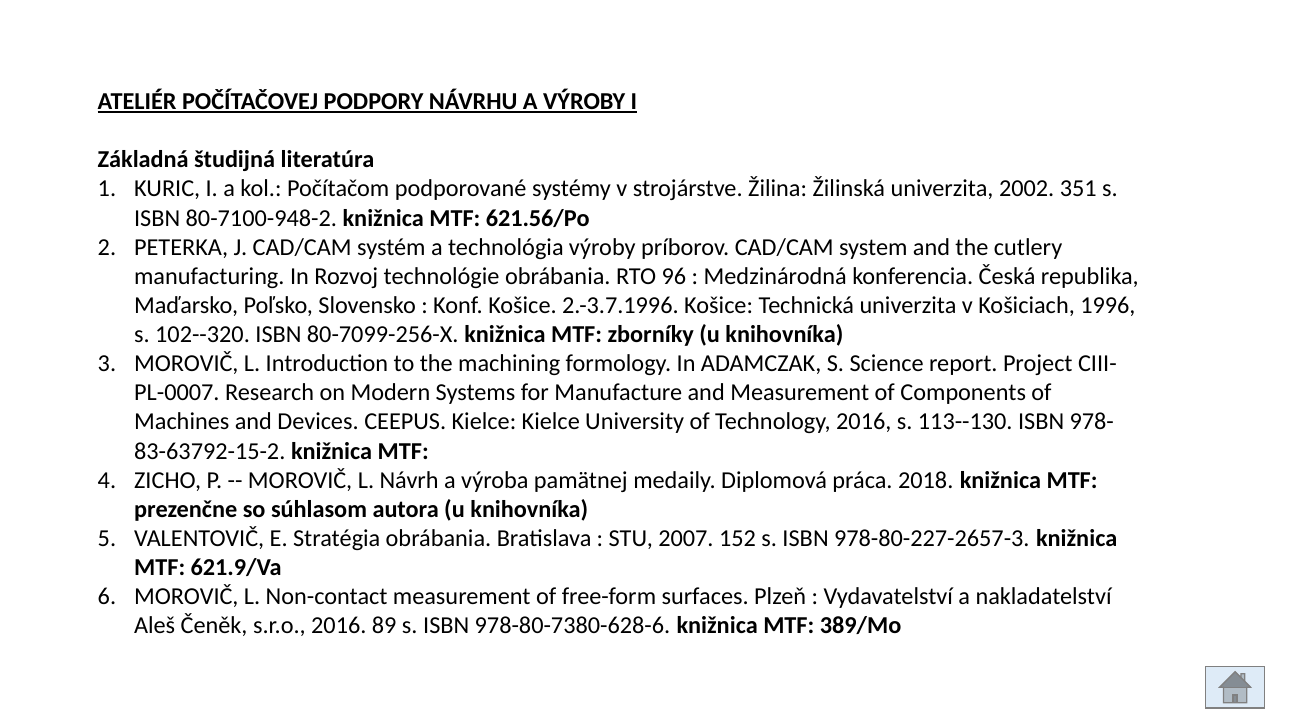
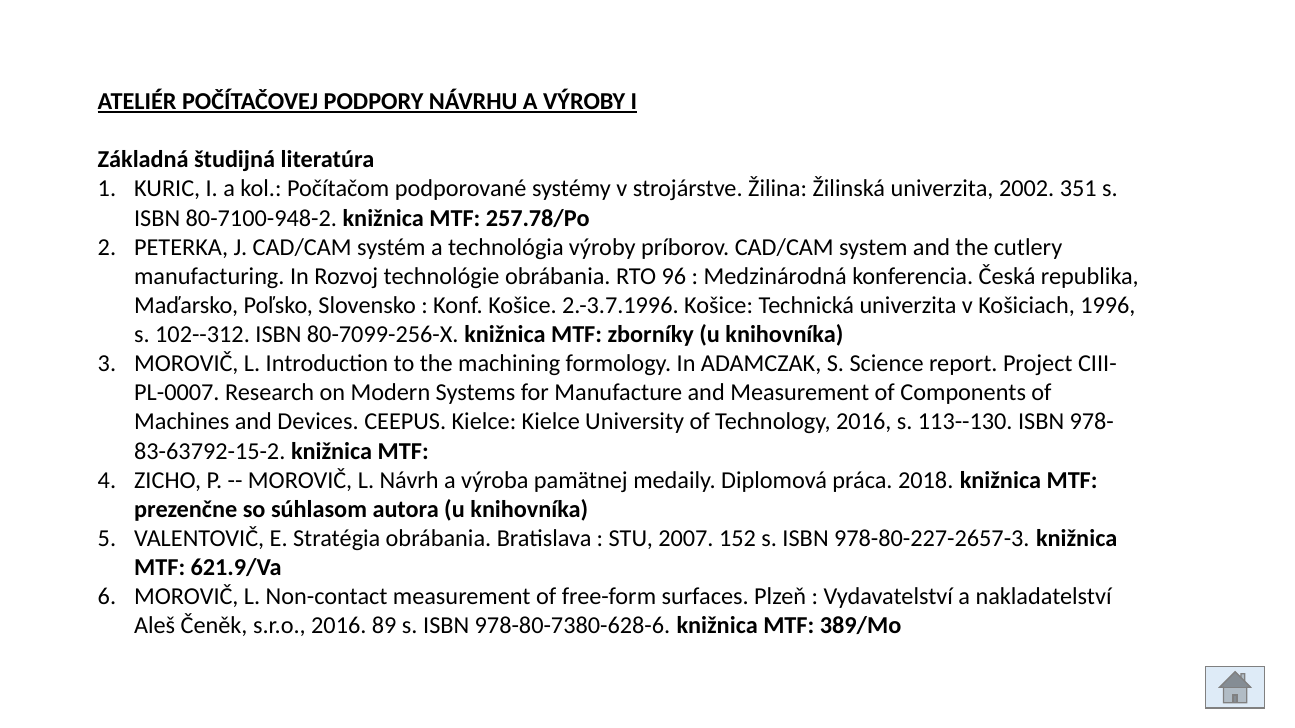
621.56/Po: 621.56/Po -> 257.78/Po
102--320: 102--320 -> 102--312
